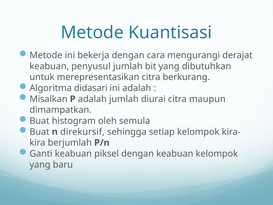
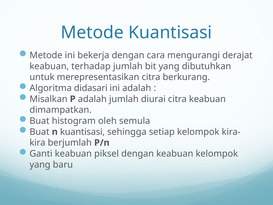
penyusul: penyusul -> terhadap
citra maupun: maupun -> keabuan
n direkursif: direkursif -> kuantisasi
